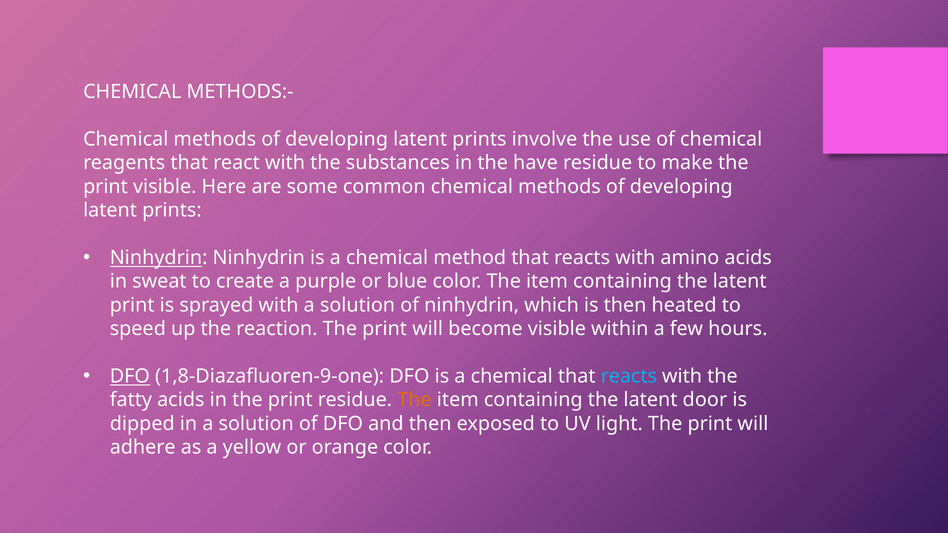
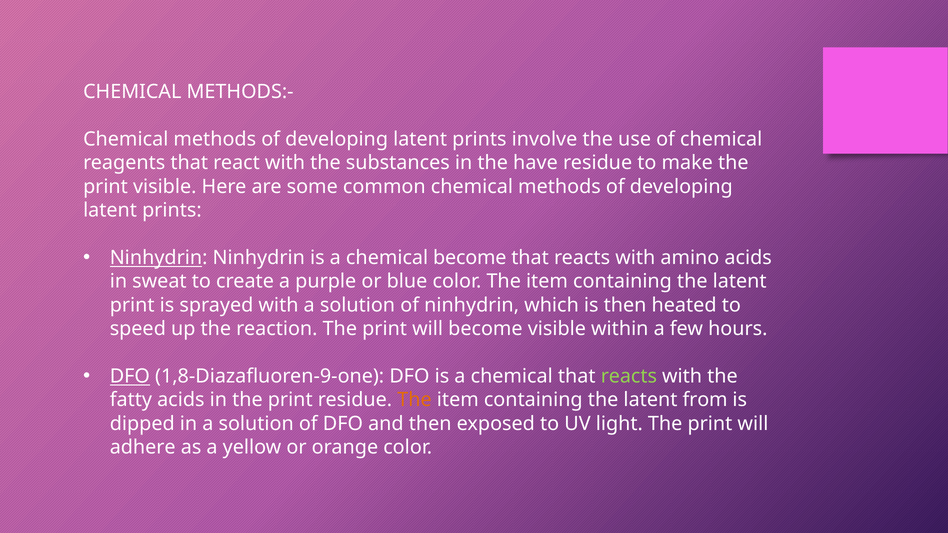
chemical method: method -> become
reacts at (629, 376) colour: light blue -> light green
door: door -> from
